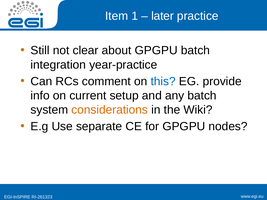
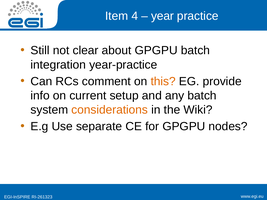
1: 1 -> 4
later: later -> year
this colour: blue -> orange
